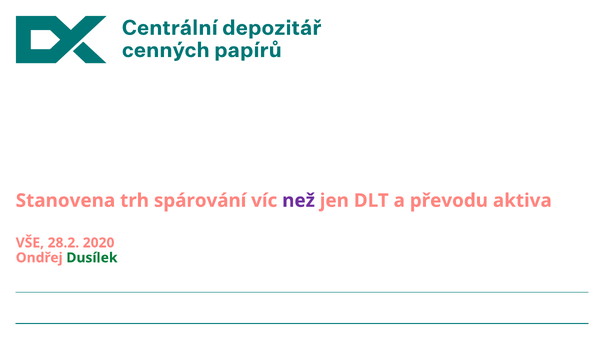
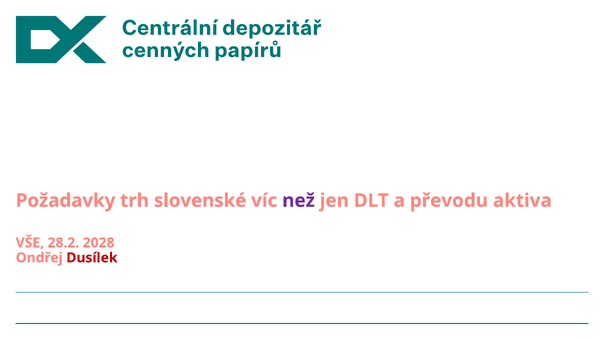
Stanovena: Stanovena -> Požadavky
spárování: spárování -> slovenské
2020: 2020 -> 2028
Dusílek colour: green -> red
